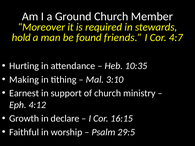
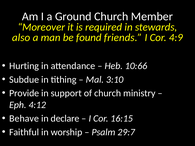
hold: hold -> also
4:7: 4:7 -> 4:9
10:35: 10:35 -> 10:66
Making: Making -> Subdue
Earnest: Earnest -> Provide
Growth: Growth -> Behave
29:5: 29:5 -> 29:7
